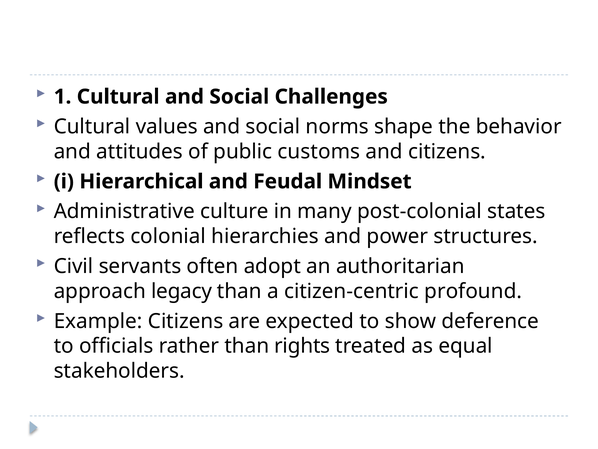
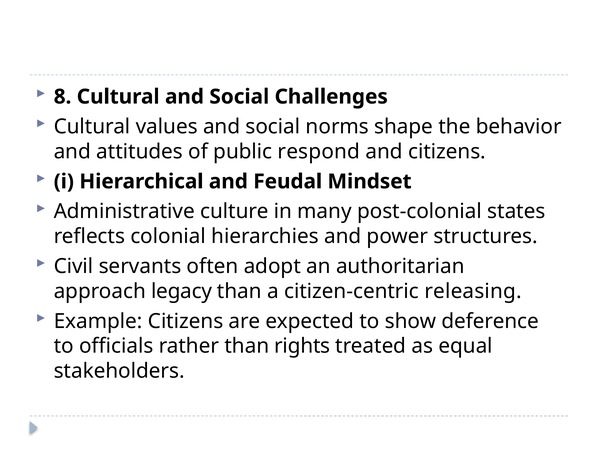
1: 1 -> 8
customs: customs -> respond
profound: profound -> releasing
